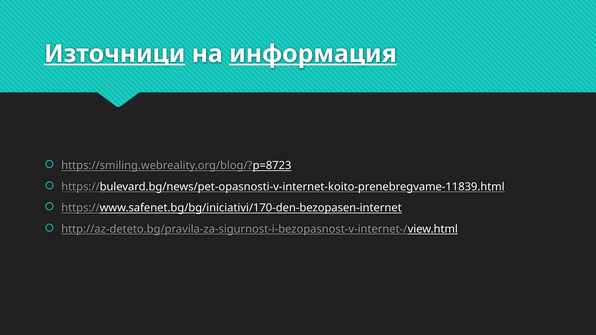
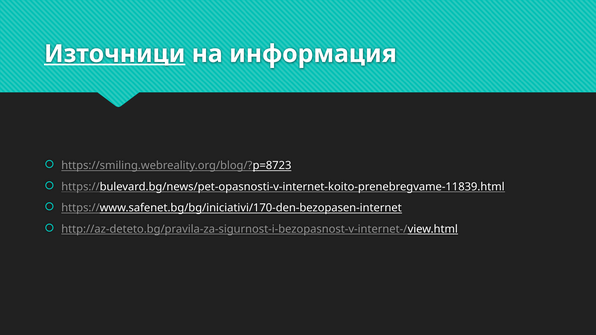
информация underline: present -> none
